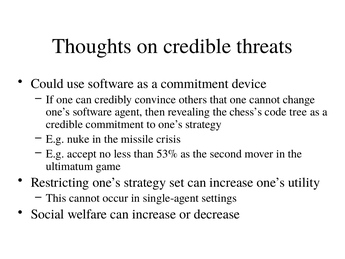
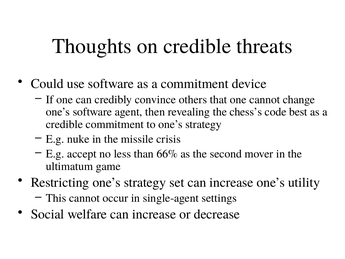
tree: tree -> best
53%: 53% -> 66%
